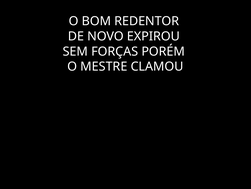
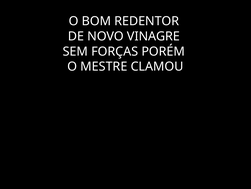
EXPIROU: EXPIROU -> VINAGRE
